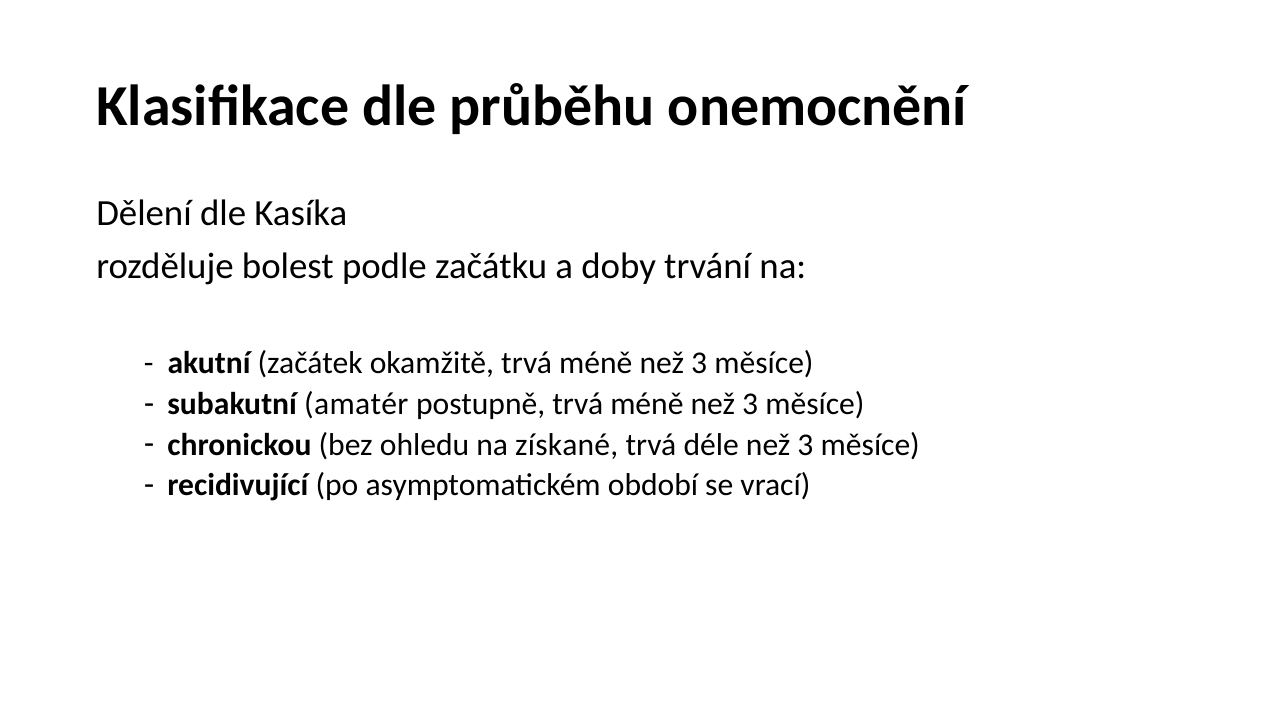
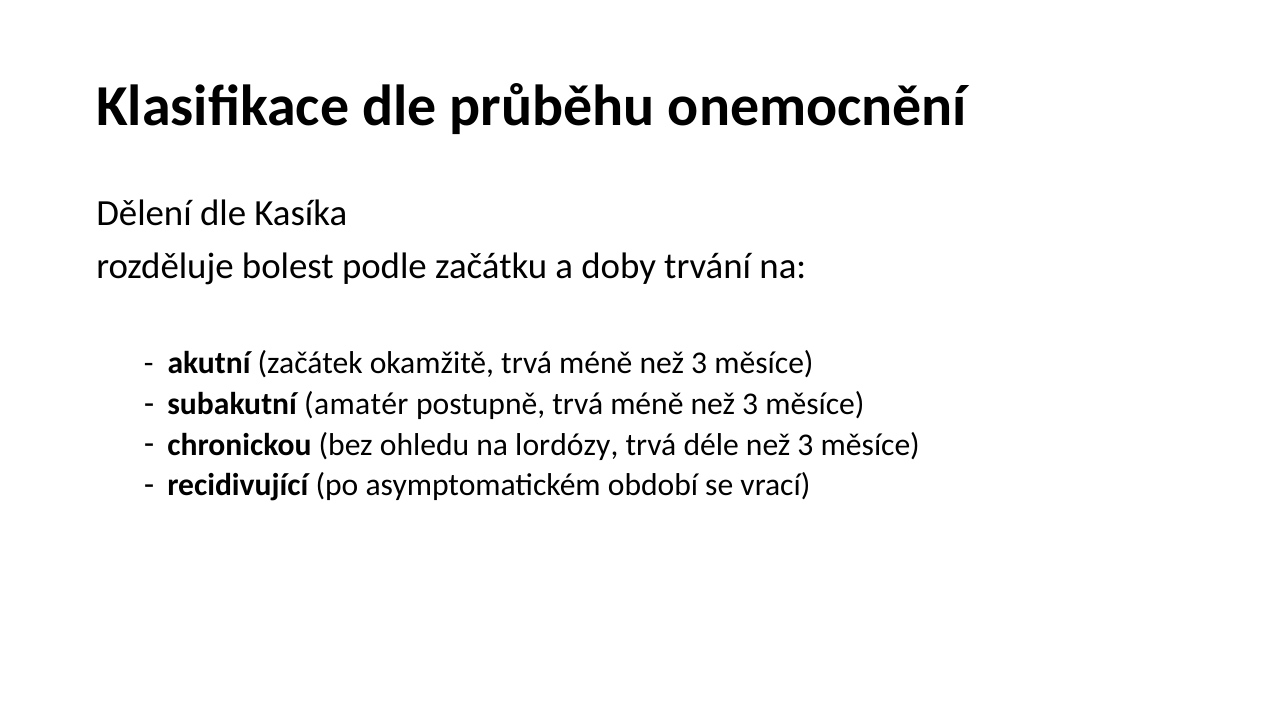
získané: získané -> lordózy
